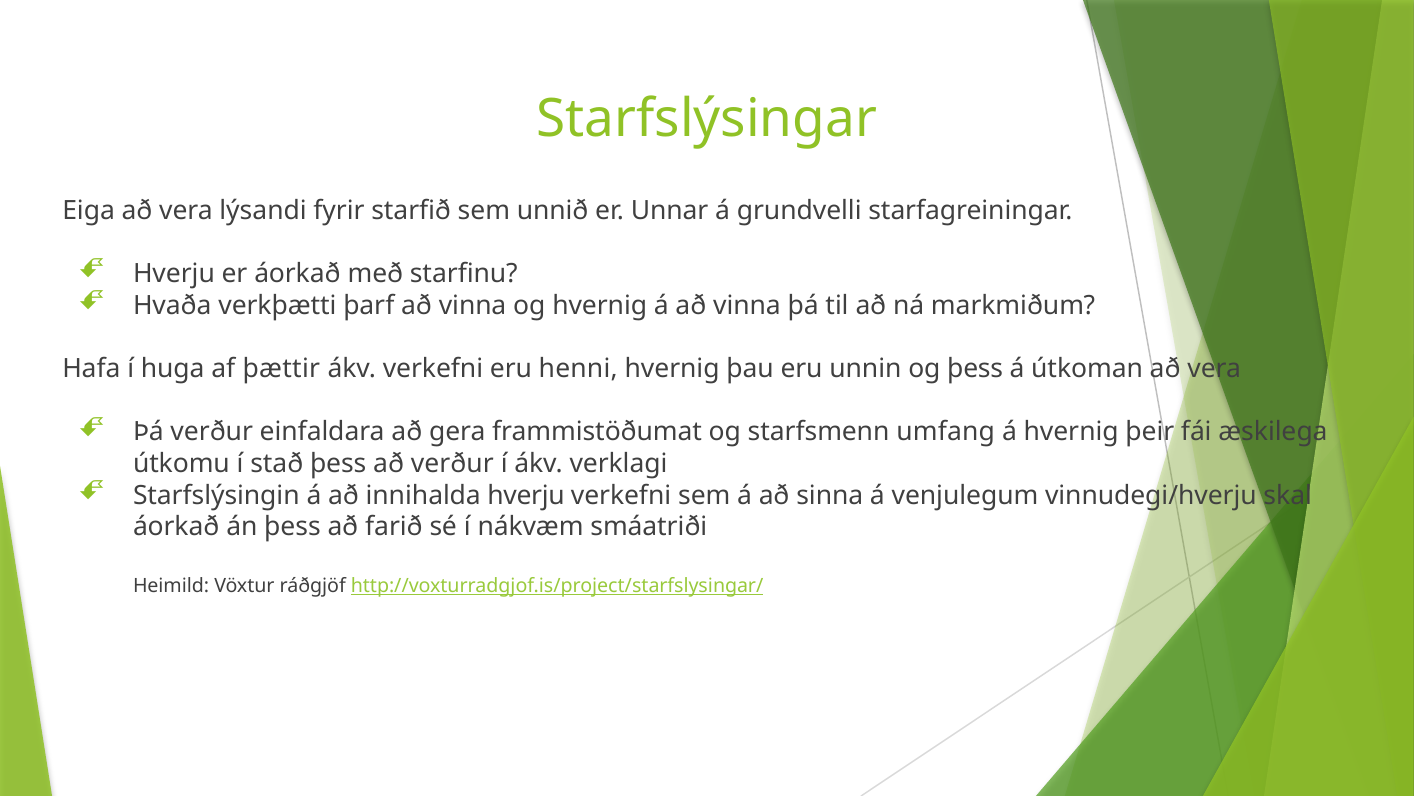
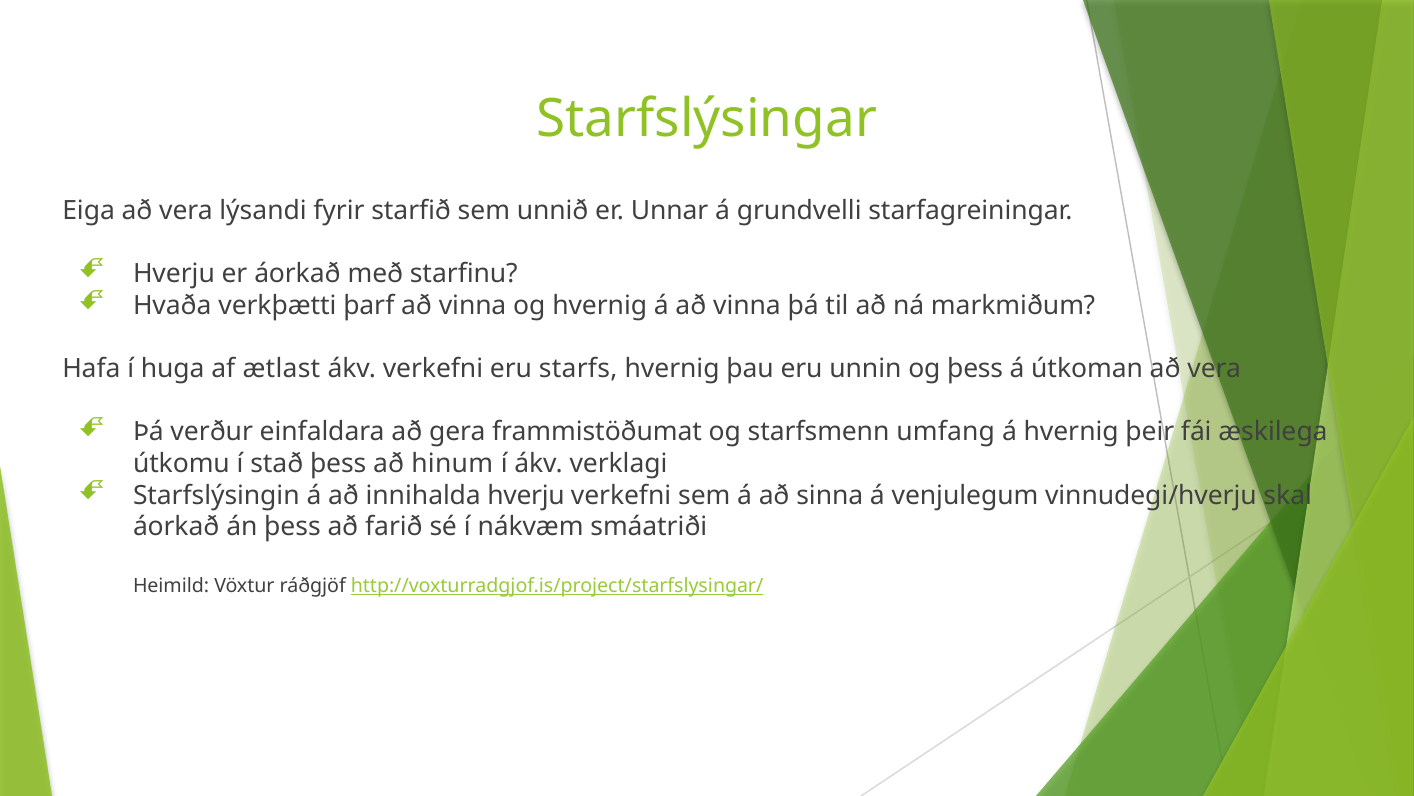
þættir: þættir -> ætlast
henni: henni -> starfs
að verður: verður -> hinum
